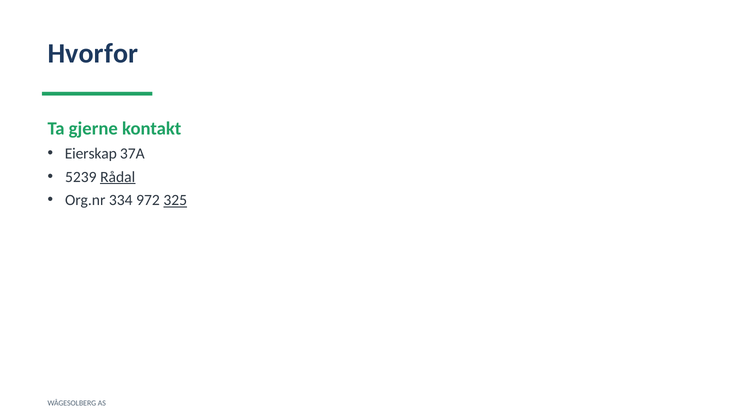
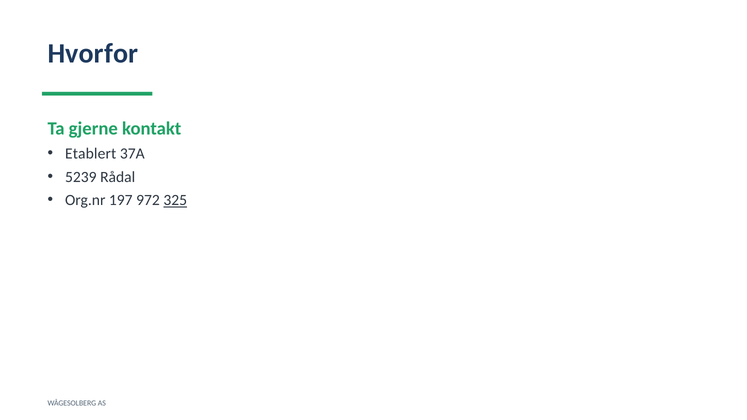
Eierskap: Eierskap -> Etablert
Rådal underline: present -> none
334: 334 -> 197
